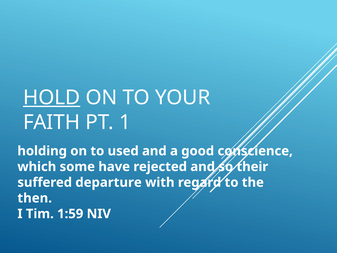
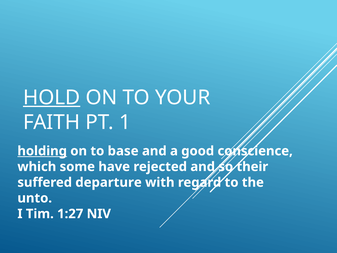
holding underline: none -> present
used: used -> base
then: then -> unto
1:59: 1:59 -> 1:27
